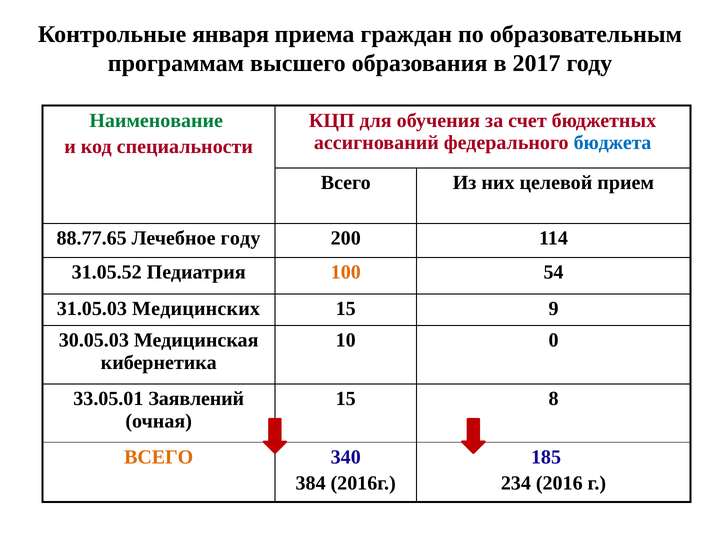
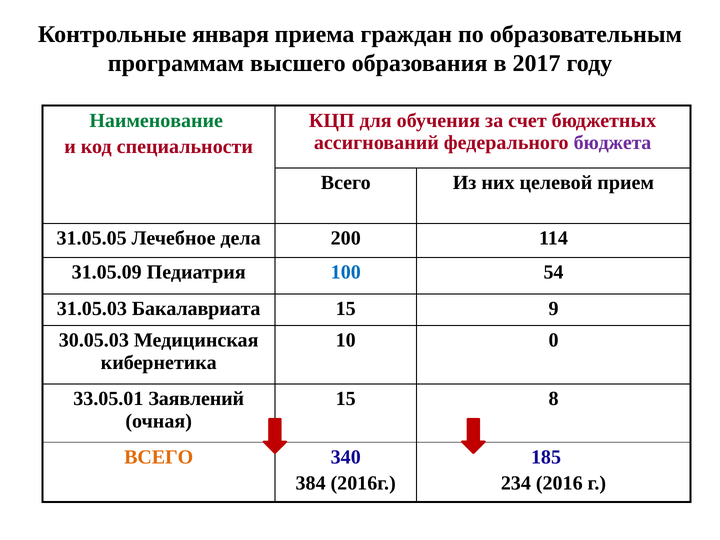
бюджета colour: blue -> purple
88.77.65: 88.77.65 -> 31.05.05
Лечебное году: году -> дела
31.05.52: 31.05.52 -> 31.05.09
100 colour: orange -> blue
Медицинских: Медицинских -> Бакалавриата
